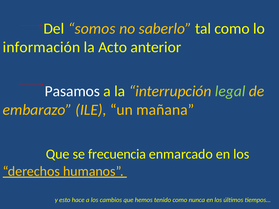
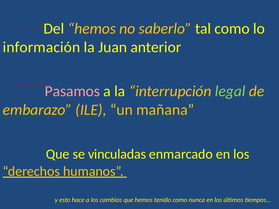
Del somos: somos -> hemos
Acto: Acto -> Juan
Pasamos colour: white -> pink
frecuencia: frecuencia -> vinculadas
